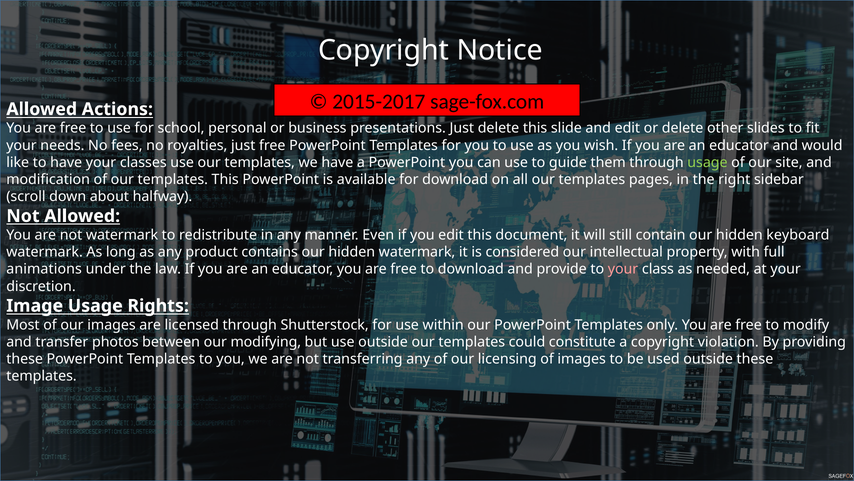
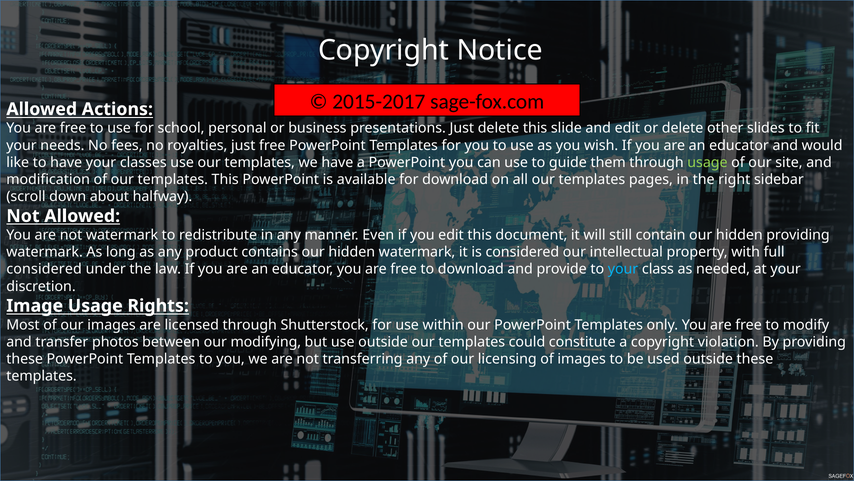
hidden keyboard: keyboard -> providing
animations at (44, 269): animations -> considered
your at (623, 269) colour: pink -> light blue
